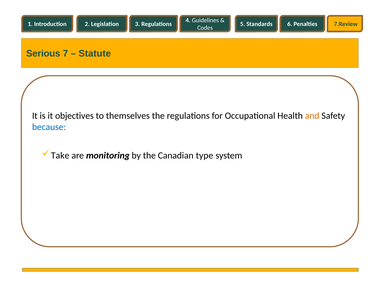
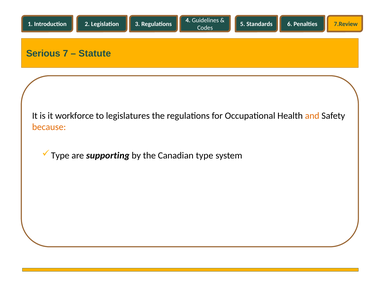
objectives: objectives -> workforce
themselves: themselves -> legislatures
because colour: blue -> orange
Take at (60, 155): Take -> Type
monitoring: monitoring -> supporting
